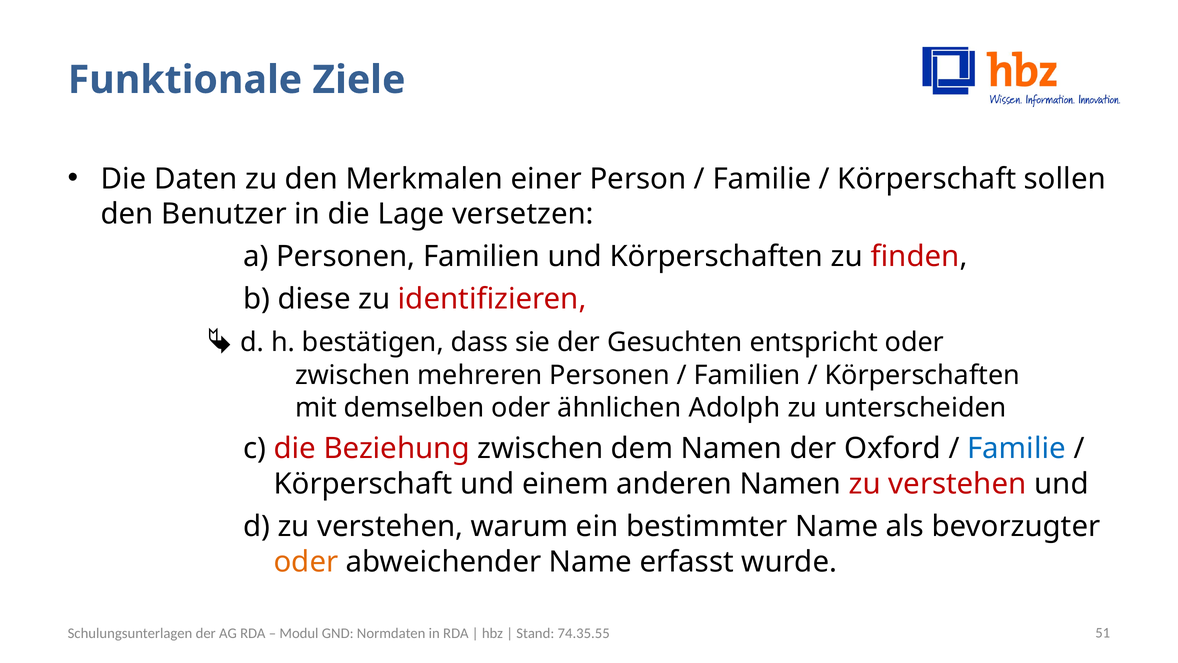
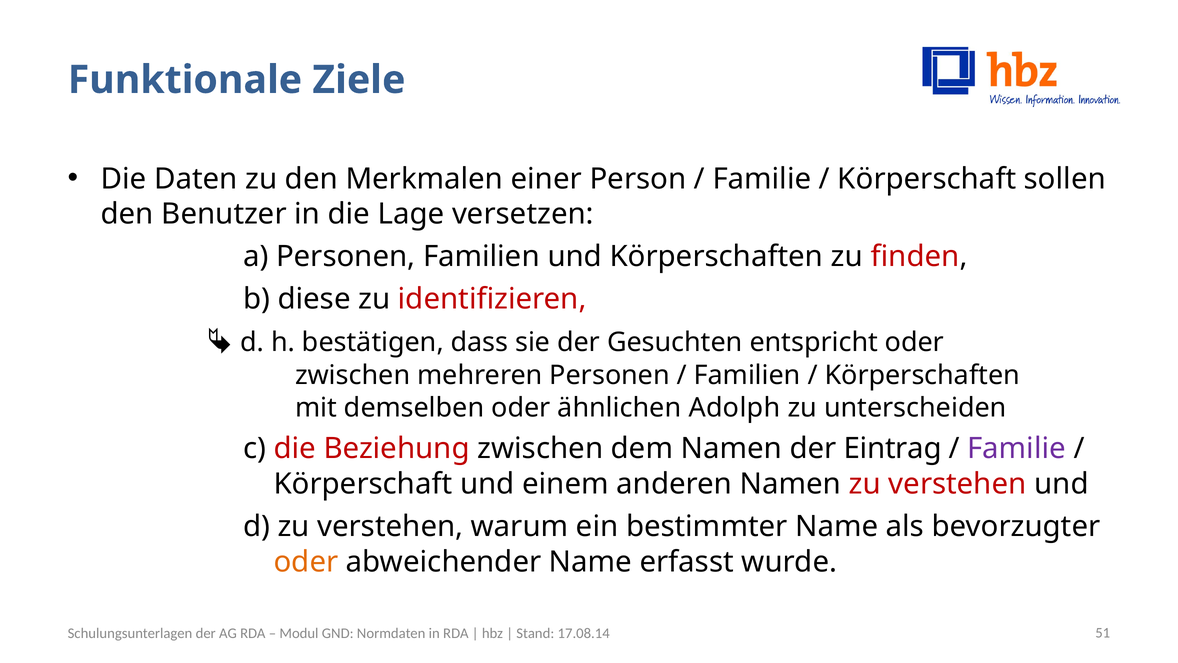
Oxford: Oxford -> Eintrag
Familie at (1017, 448) colour: blue -> purple
74.35.55: 74.35.55 -> 17.08.14
